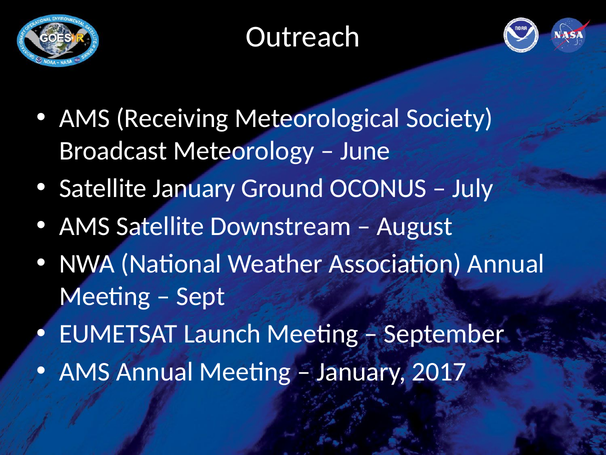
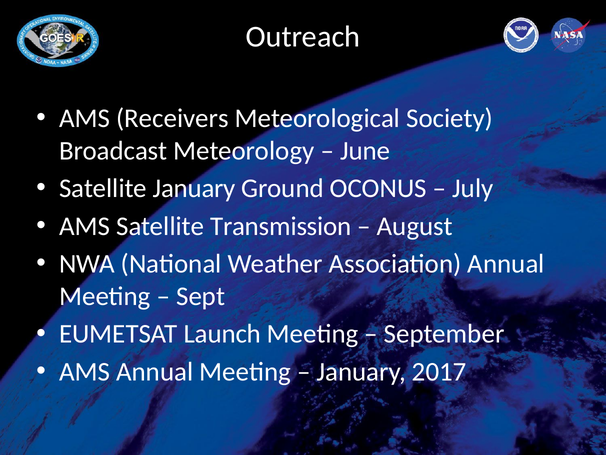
Receiving: Receiving -> Receivers
Downstream: Downstream -> Transmission
